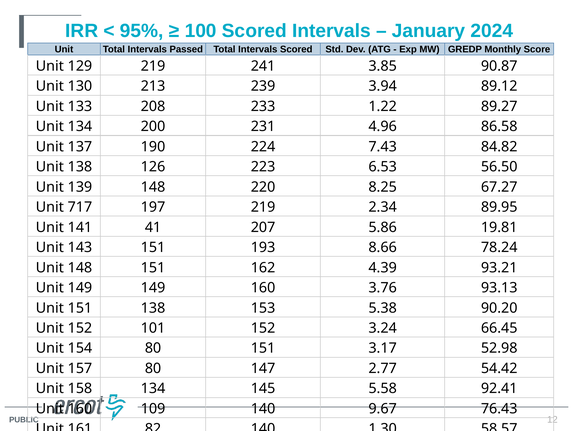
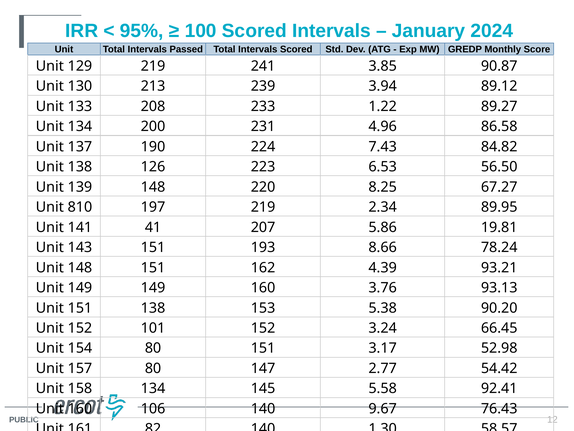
717: 717 -> 810
109: 109 -> 106
